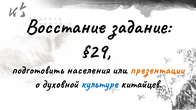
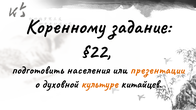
Восстание: Восстание -> Коренному
§29: §29 -> §22
культуре colour: blue -> orange
